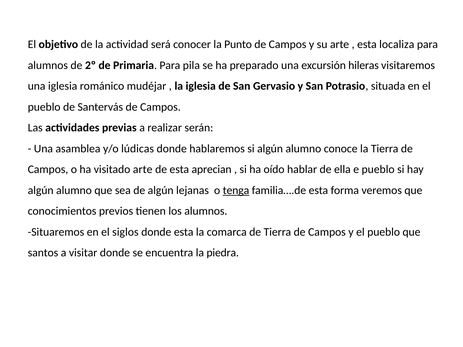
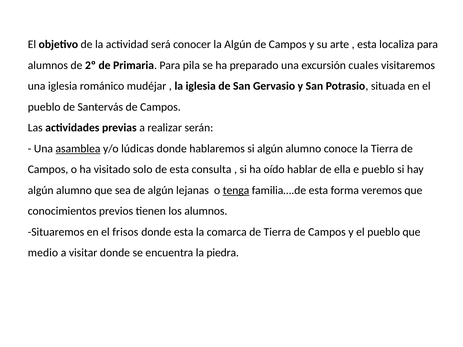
la Punto: Punto -> Algún
hileras: hileras -> cuales
asamblea underline: none -> present
visitado arte: arte -> solo
aprecian: aprecian -> consulta
siglos: siglos -> frisos
santos: santos -> medio
